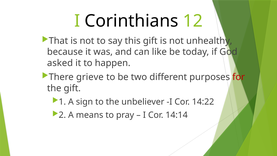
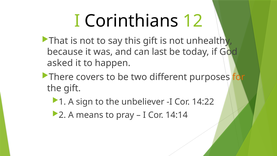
like: like -> last
grieve: grieve -> covers
for colour: red -> orange
